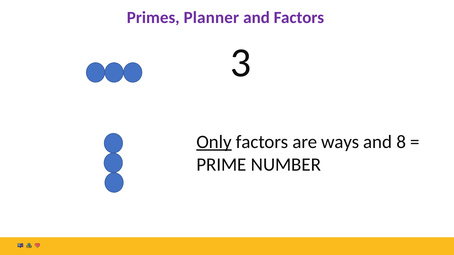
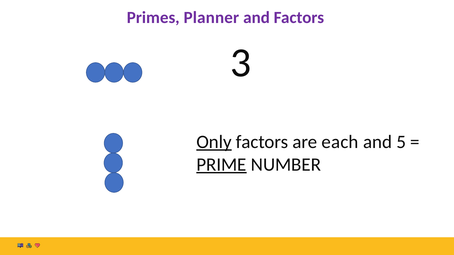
ways: ways -> each
8: 8 -> 5
PRIME underline: none -> present
